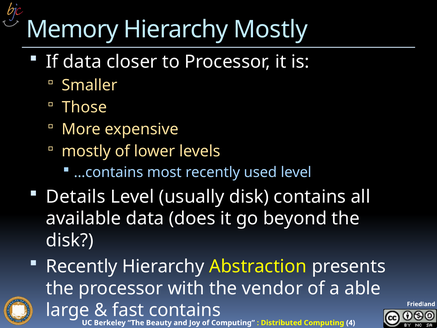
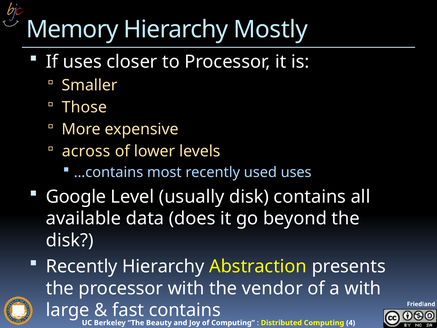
If data: data -> uses
mostly at (86, 151): mostly -> across
used level: level -> uses
Details: Details -> Google
a able: able -> with
